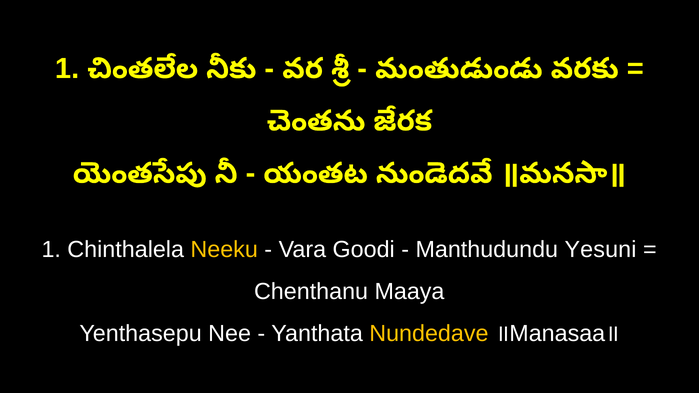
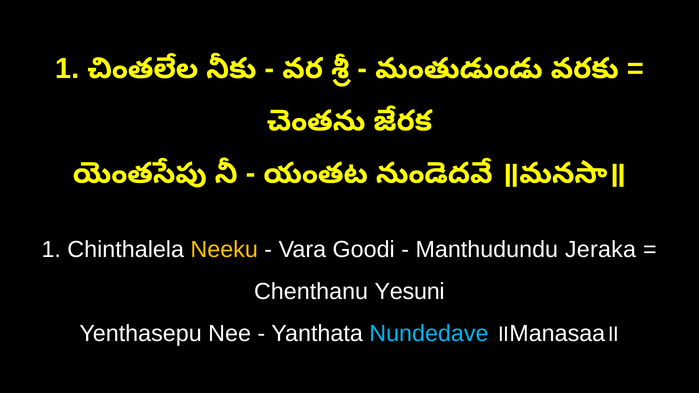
Yesuni: Yesuni -> Jeraka
Maaya: Maaya -> Yesuni
Nundedave colour: yellow -> light blue
